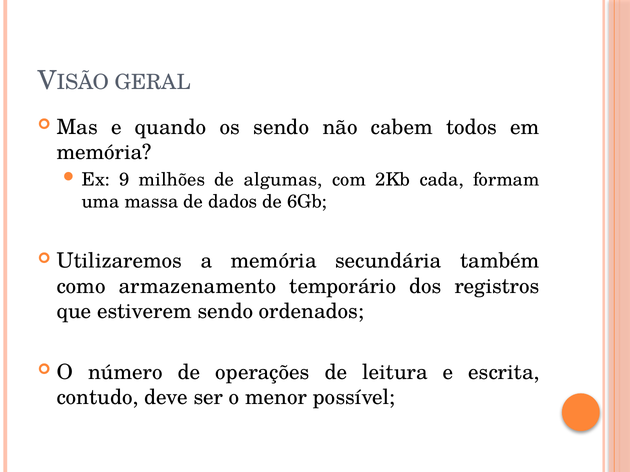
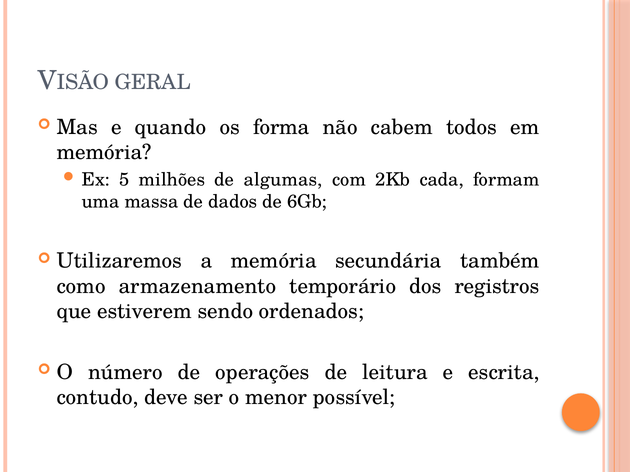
os sendo: sendo -> forma
9: 9 -> 5
